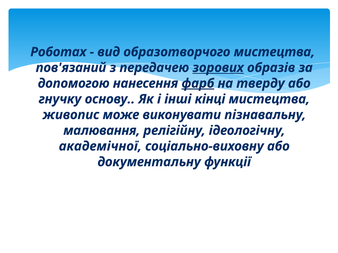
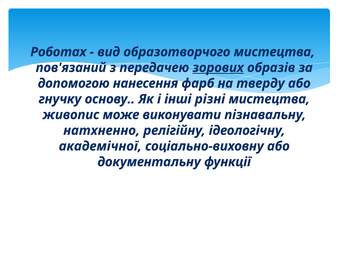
фарб underline: present -> none
кінці: кінці -> різні
малювання: малювання -> натхненно
